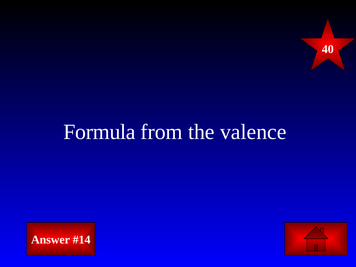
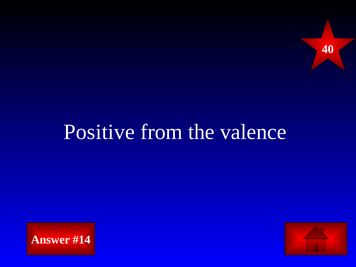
Formula: Formula -> Positive
